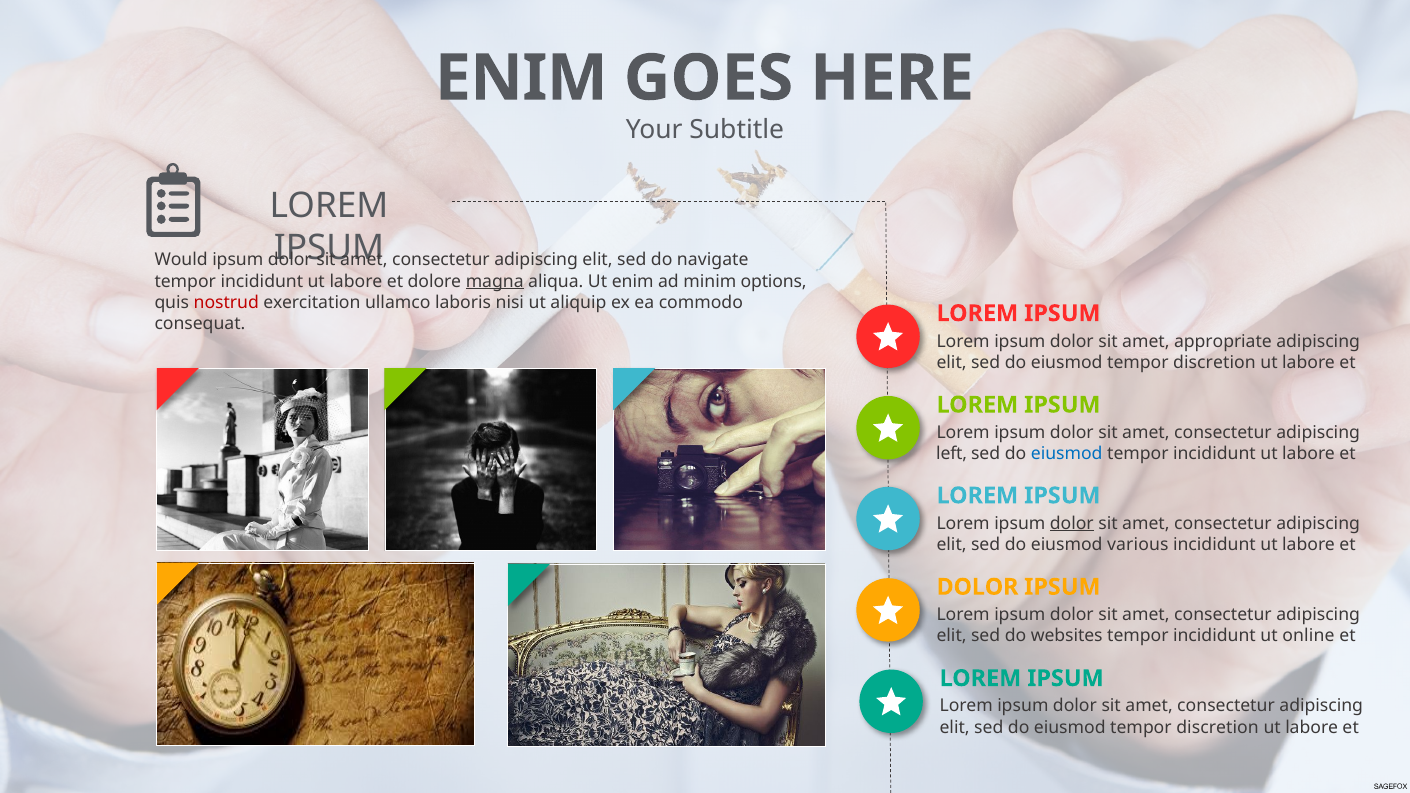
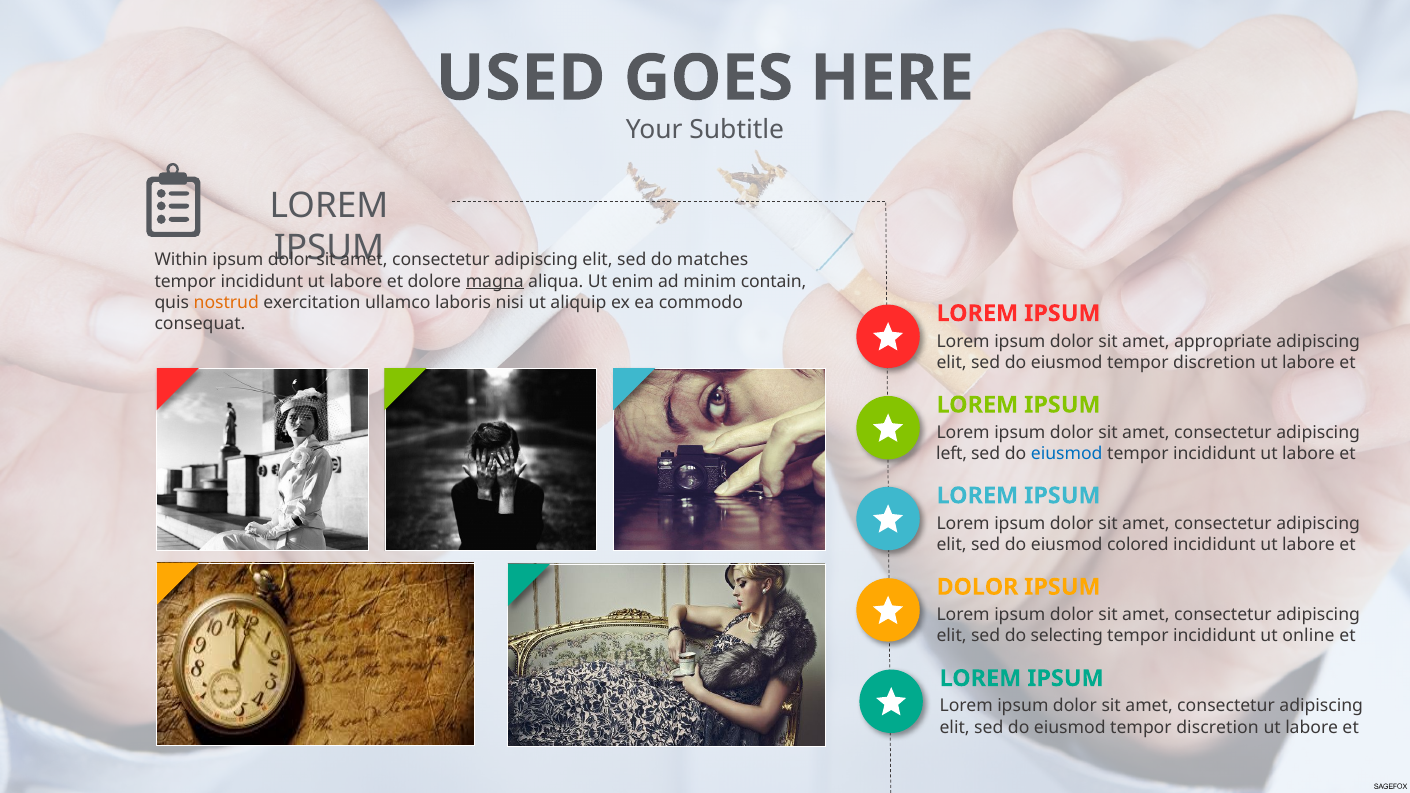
ENIM at (521, 78): ENIM -> USED
Would: Would -> Within
navigate: navigate -> matches
options: options -> contain
nostrud colour: red -> orange
dolor at (1072, 523) underline: present -> none
various: various -> colored
websites: websites -> selecting
